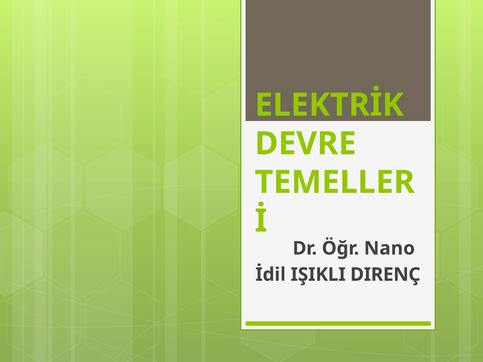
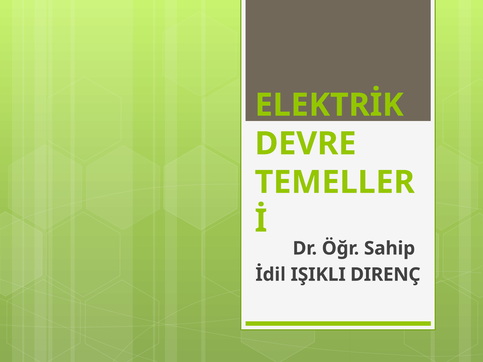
Nano: Nano -> Sahip
